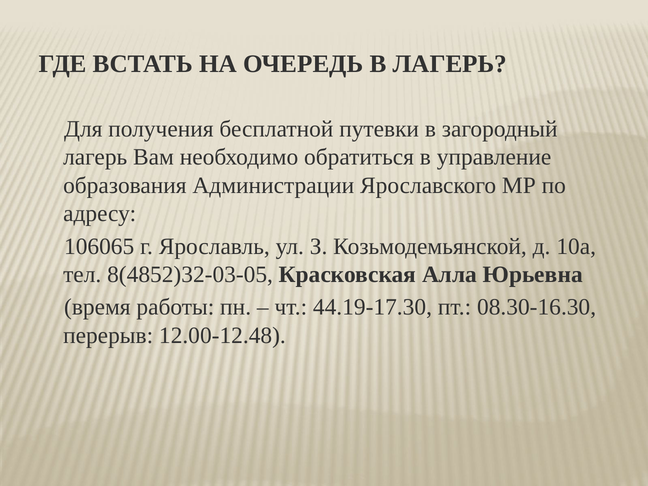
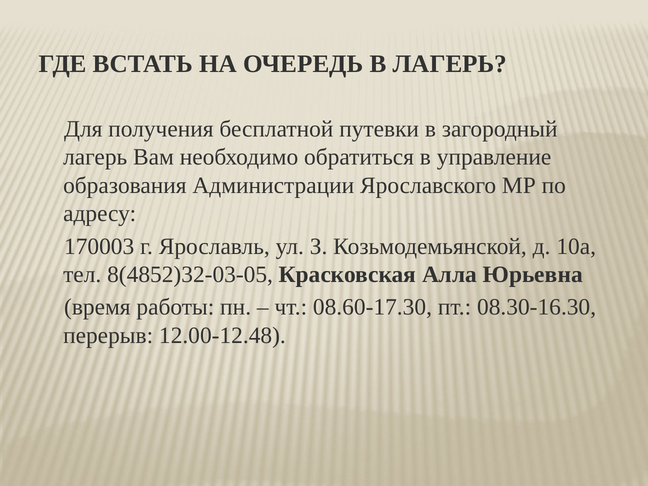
106065: 106065 -> 170003
44.19-17.30: 44.19-17.30 -> 08.60-17.30
